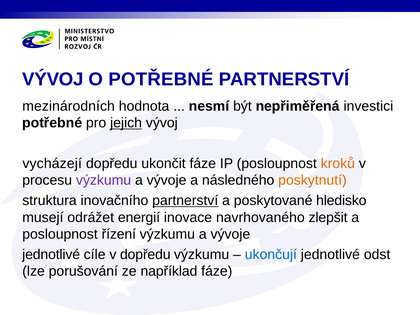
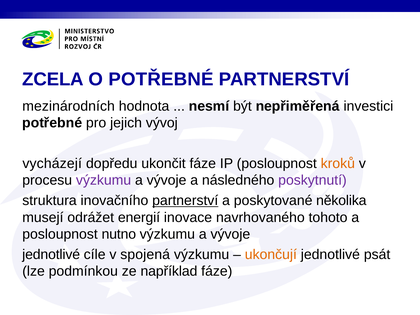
VÝVOJ at (53, 79): VÝVOJ -> ZCELA
jejich underline: present -> none
poskytnutí colour: orange -> purple
hledisko: hledisko -> několika
zlepšit: zlepšit -> tohoto
řízení: řízení -> nutno
v dopředu: dopředu -> spojená
ukončují colour: blue -> orange
odst: odst -> psát
porušování: porušování -> podmínkou
